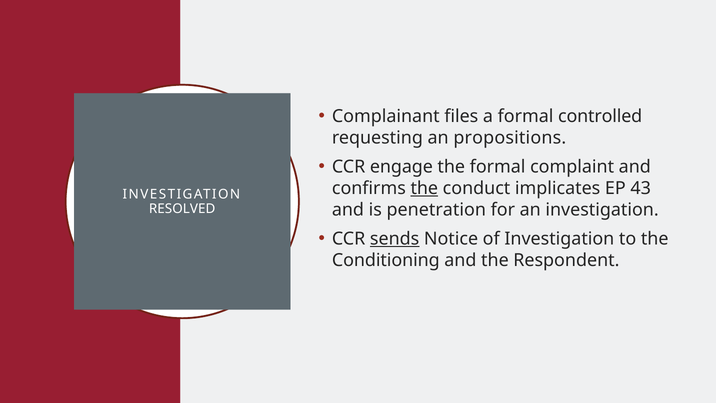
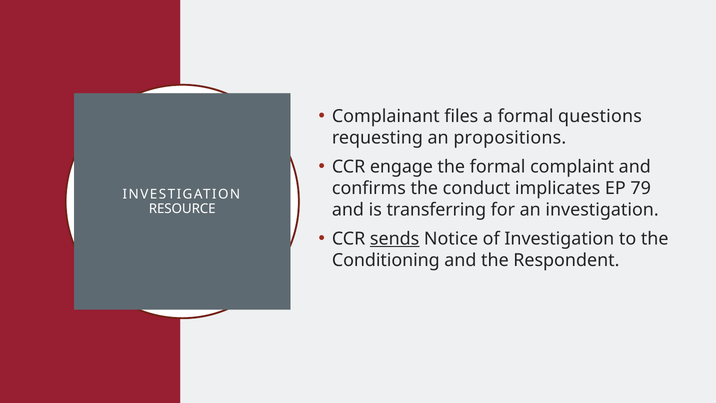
controlled: controlled -> questions
the at (424, 188) underline: present -> none
43: 43 -> 79
penetration: penetration -> transferring
RESOLVED: RESOLVED -> RESOURCE
